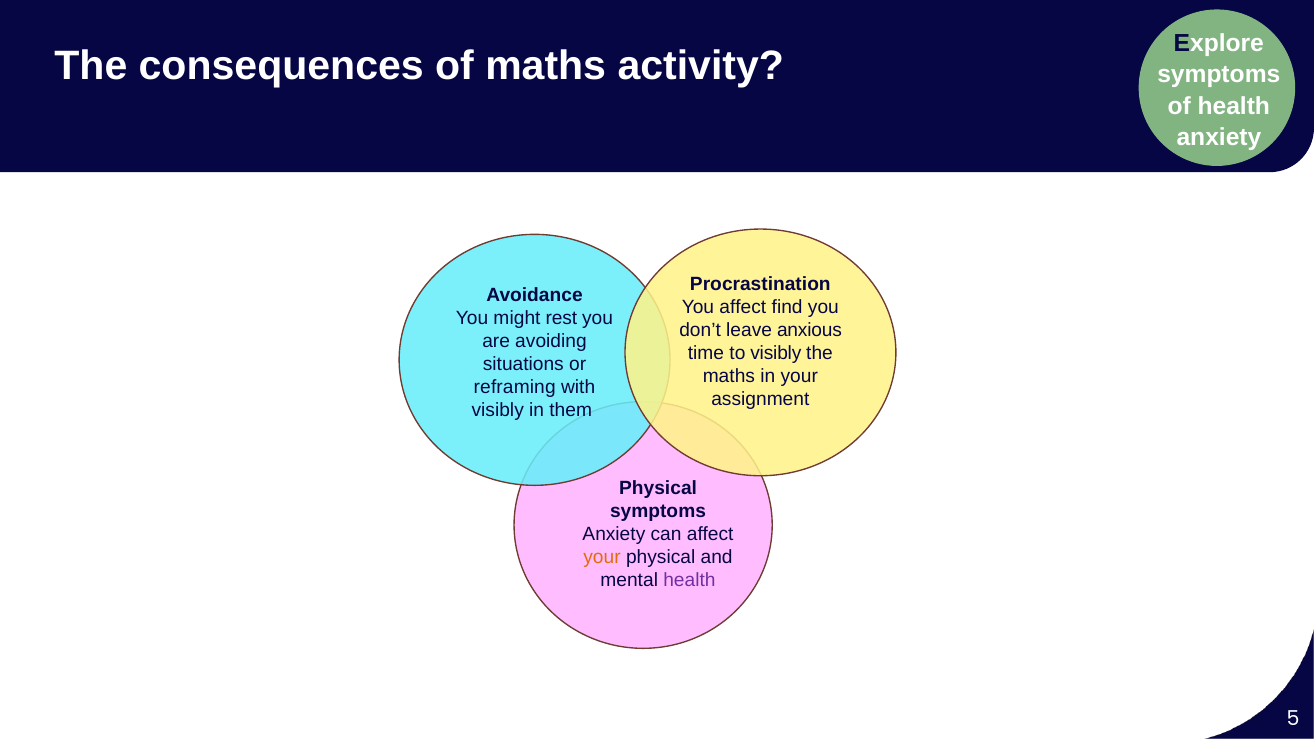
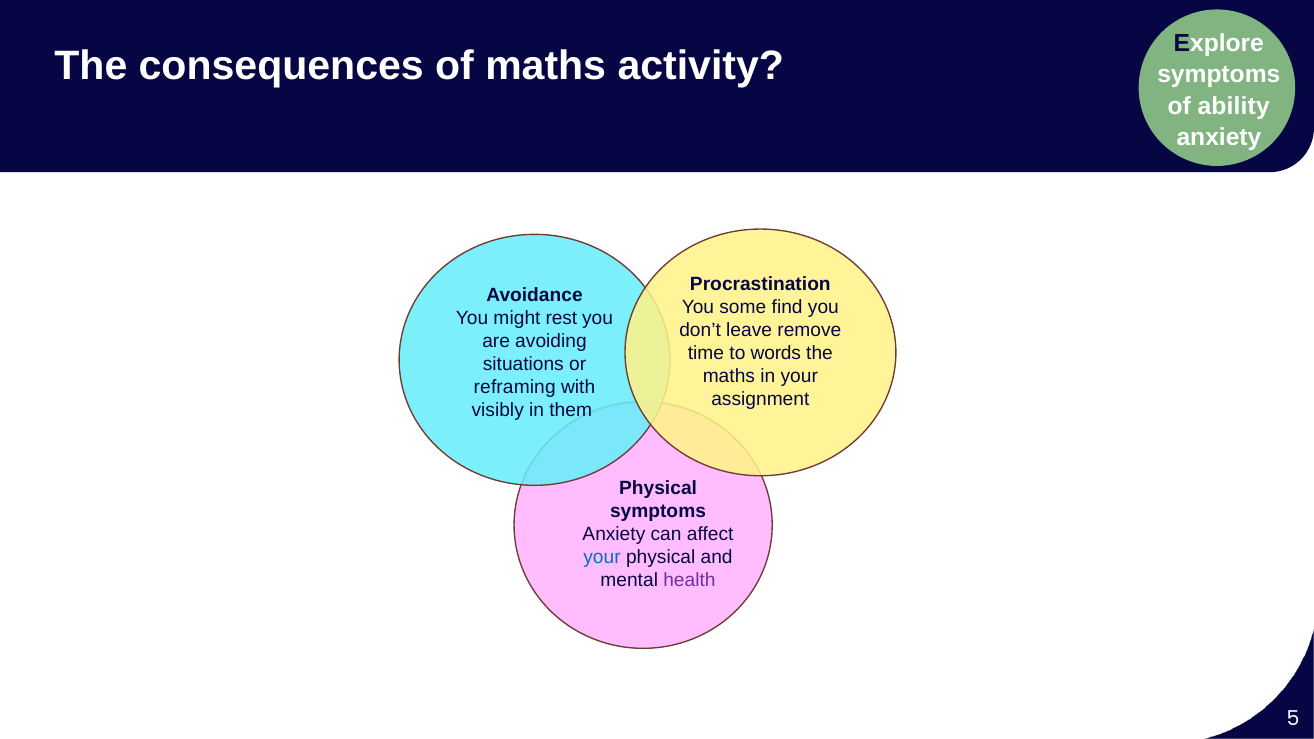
of health: health -> ability
You affect: affect -> some
anxious: anxious -> remove
to visibly: visibly -> words
your at (602, 557) colour: orange -> blue
